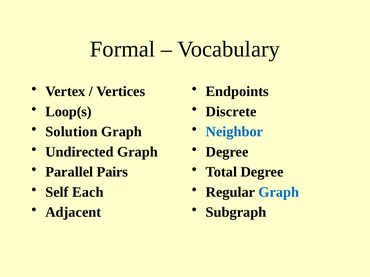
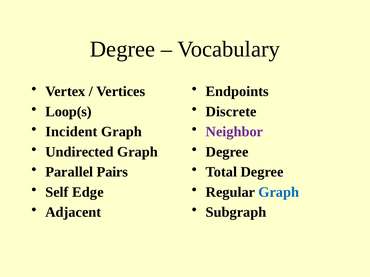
Formal at (123, 49): Formal -> Degree
Solution: Solution -> Incident
Neighbor colour: blue -> purple
Each: Each -> Edge
